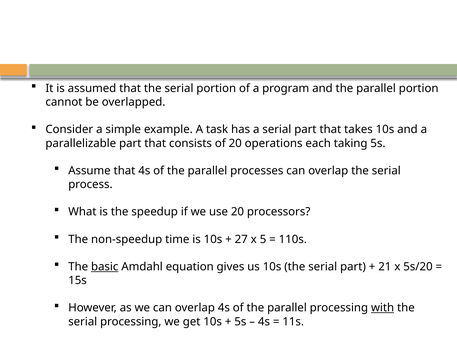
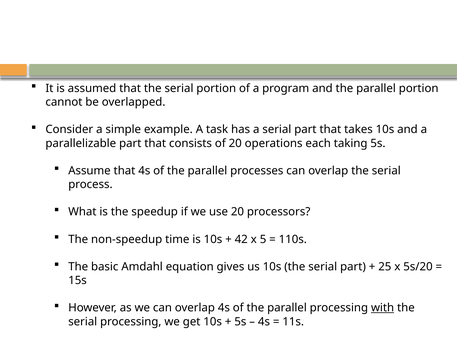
27: 27 -> 42
basic underline: present -> none
21: 21 -> 25
